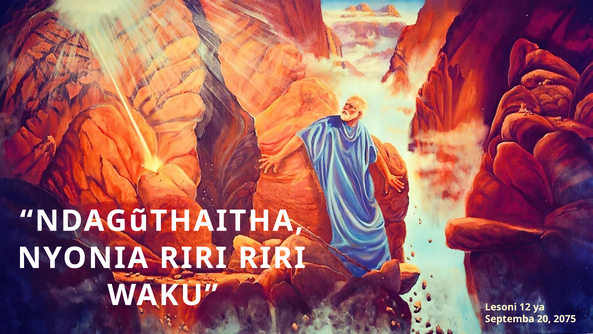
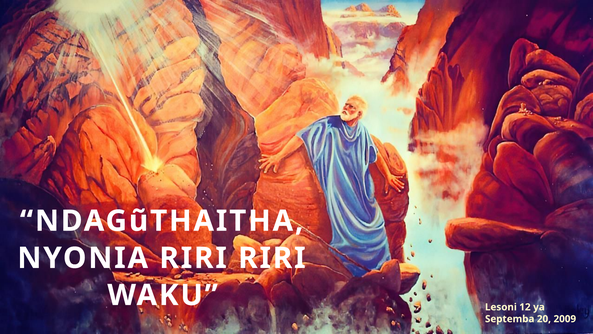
2075: 2075 -> 2009
